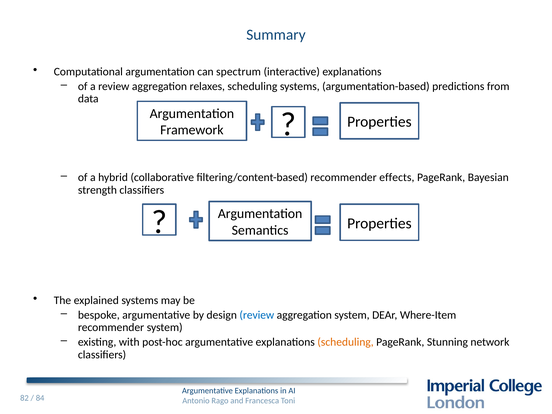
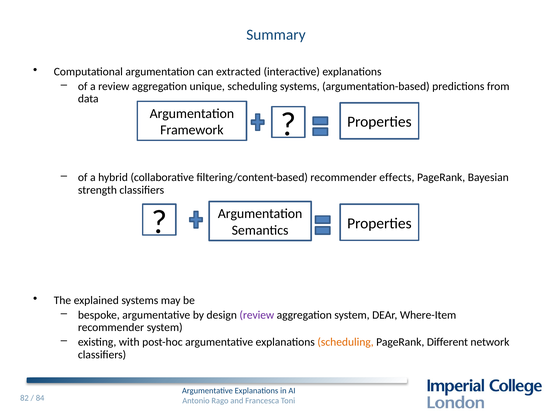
spectrum: spectrum -> extracted
relaxes: relaxes -> unique
review at (257, 315) colour: blue -> purple
Stunning: Stunning -> Different
